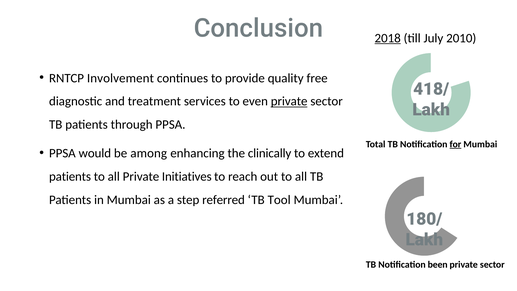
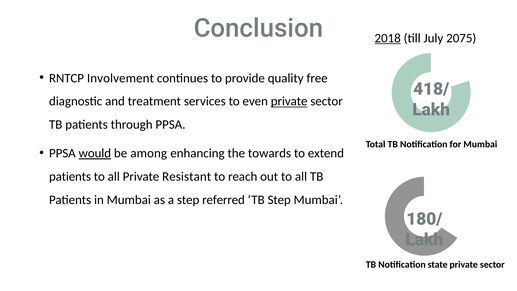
2010: 2010 -> 2075
for underline: present -> none
would underline: none -> present
clinically: clinically -> towards
Initiatives: Initiatives -> Resistant
TB Tool: Tool -> Step
been: been -> state
